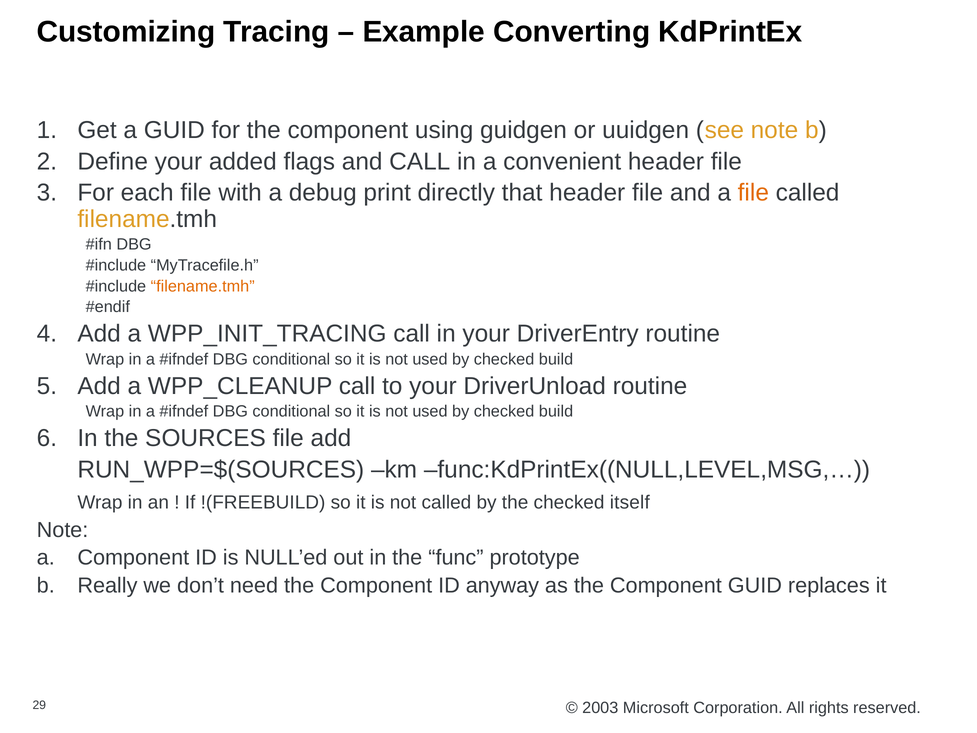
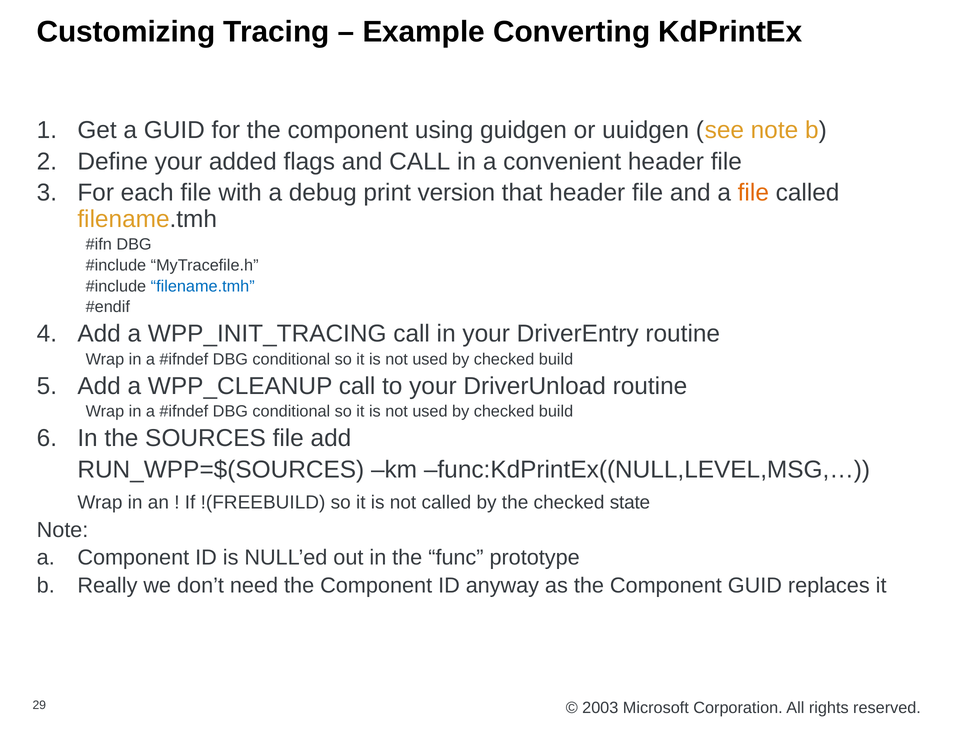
directly: directly -> version
filename.tmh at (203, 286) colour: orange -> blue
itself: itself -> state
